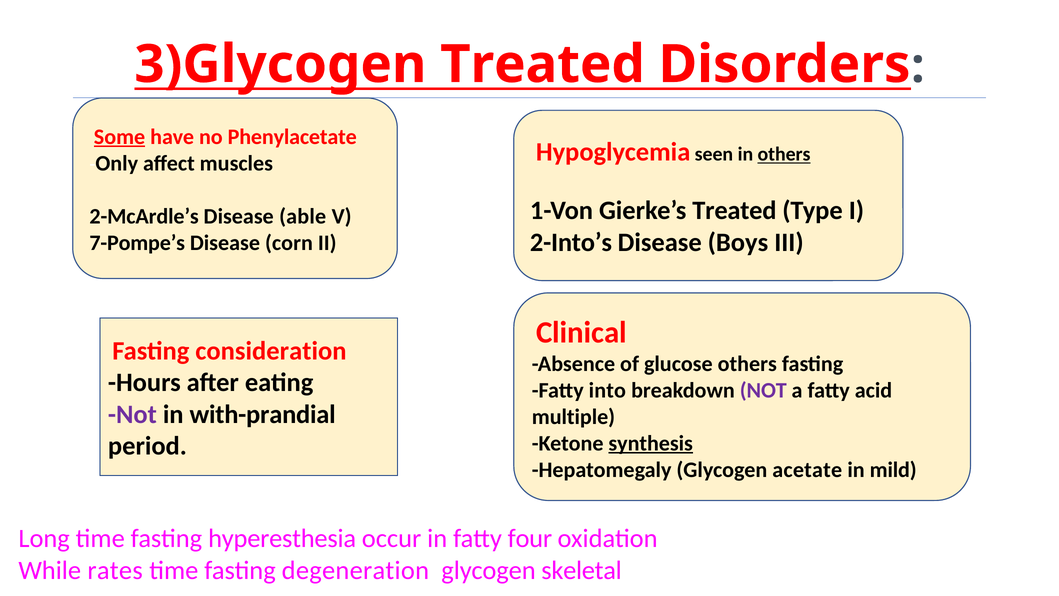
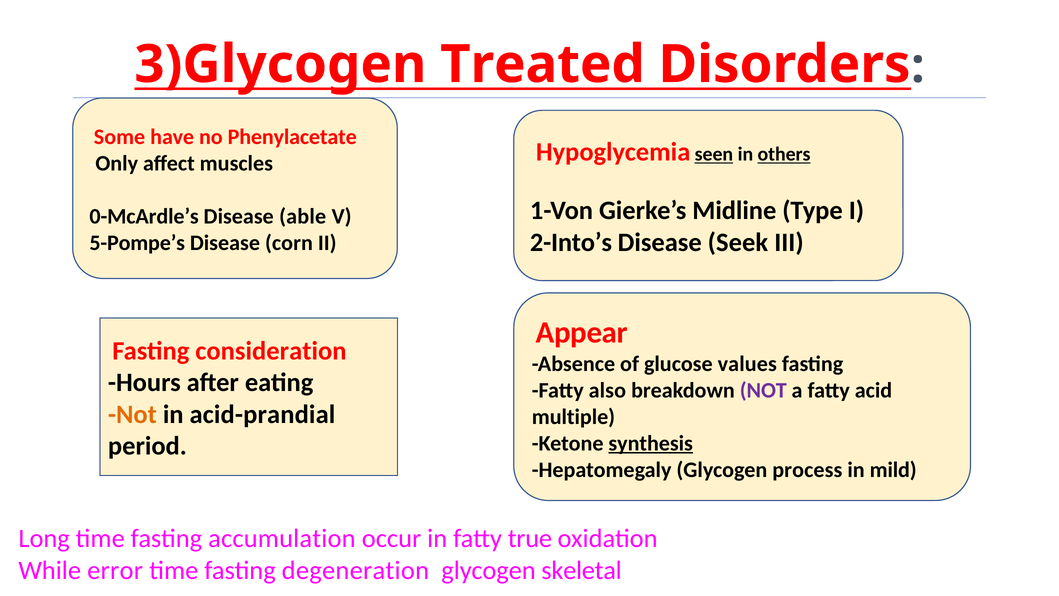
Some underline: present -> none
seen underline: none -> present
Gierke’s Treated: Treated -> Midline
2-McArdle’s: 2-McArdle’s -> 0-McArdle’s
Boys: Boys -> Seek
7-Pompe’s: 7-Pompe’s -> 5-Pompe’s
Clinical: Clinical -> Appear
glucose others: others -> values
into: into -> also
Not at (132, 414) colour: purple -> orange
with-prandial: with-prandial -> acid-prandial
acetate: acetate -> process
hyperesthesia: hyperesthesia -> accumulation
four: four -> true
rates: rates -> error
